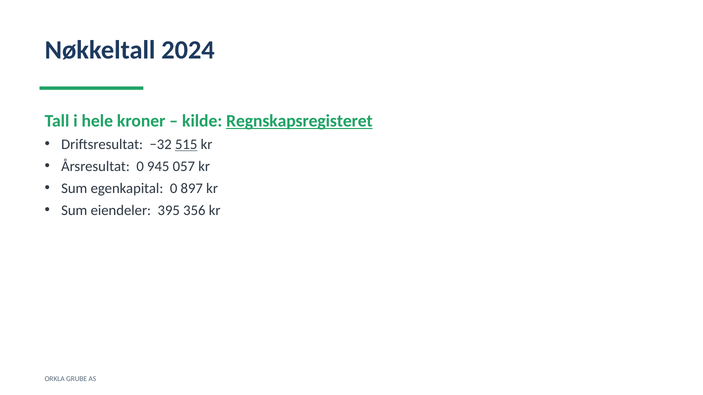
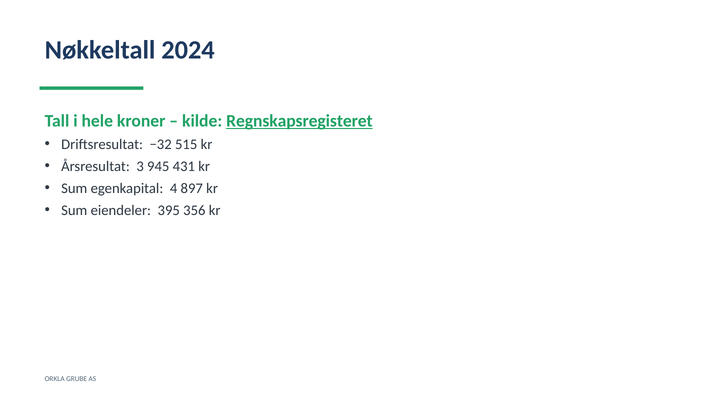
515 underline: present -> none
Årsresultat 0: 0 -> 3
057: 057 -> 431
egenkapital 0: 0 -> 4
